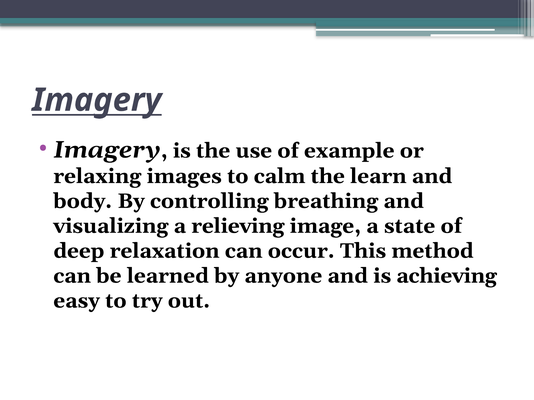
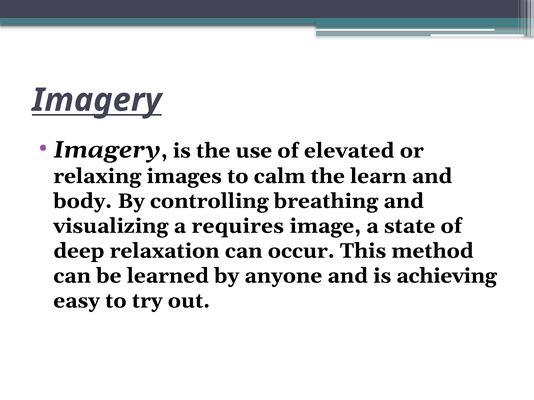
example: example -> elevated
relieving: relieving -> requires
